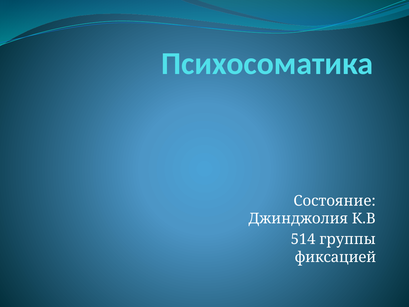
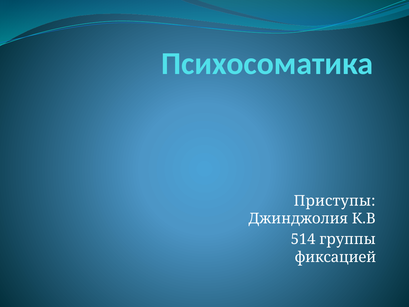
Состояние: Состояние -> Приступы
